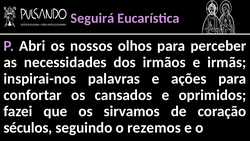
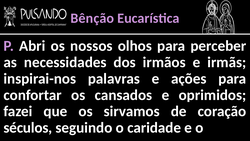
Seguirá: Seguirá -> Bênção
rezemos: rezemos -> caridade
